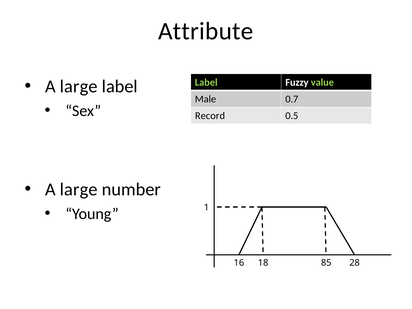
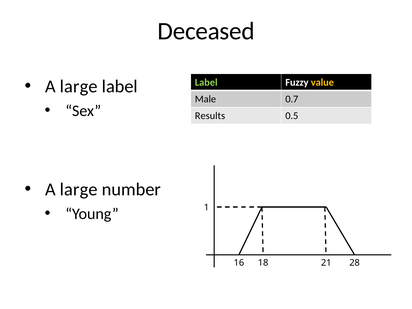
Attribute: Attribute -> Deceased
value colour: light green -> yellow
Record: Record -> Results
85: 85 -> 21
